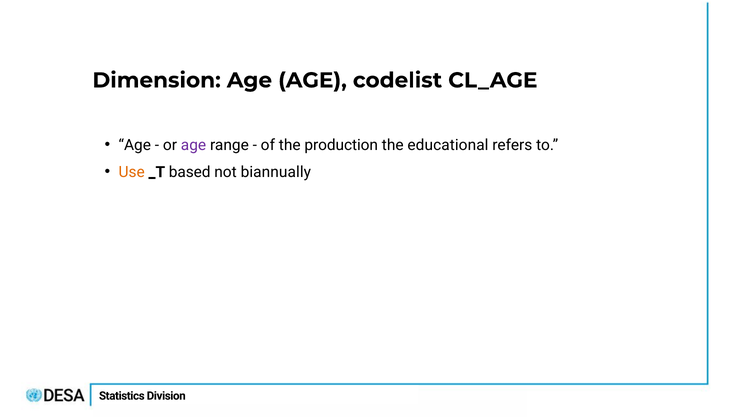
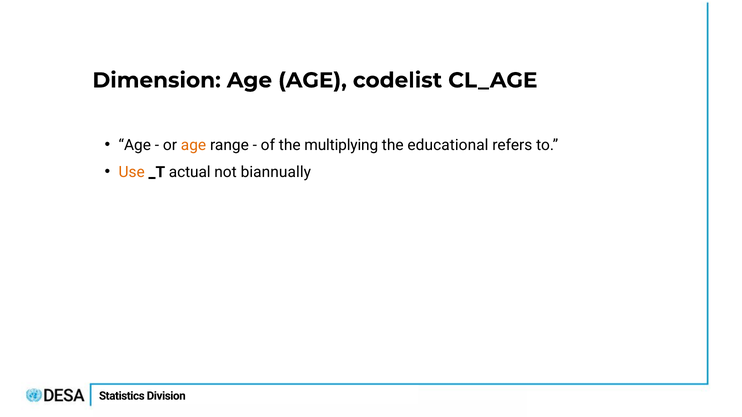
age at (194, 145) colour: purple -> orange
production: production -> multiplying
based: based -> actual
